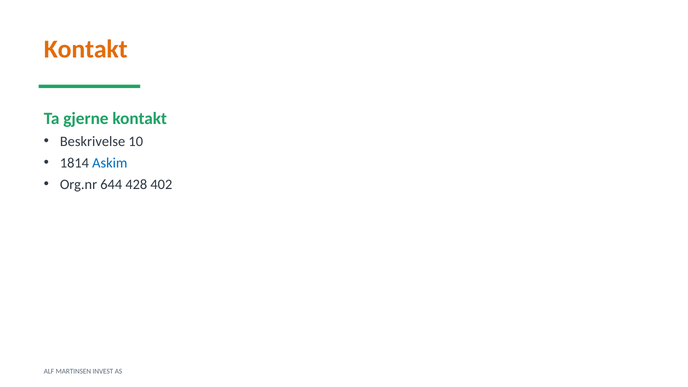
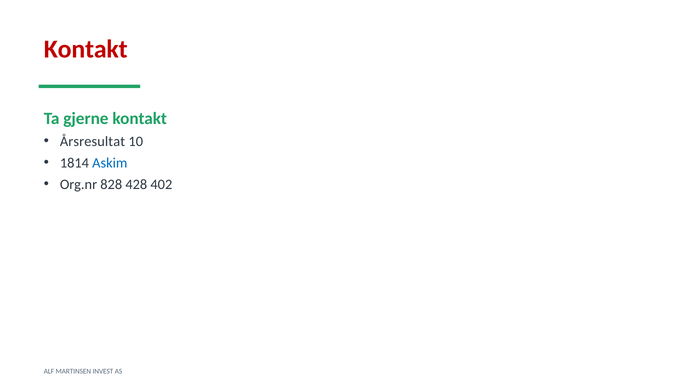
Kontakt at (86, 49) colour: orange -> red
Beskrivelse: Beskrivelse -> Årsresultat
644: 644 -> 828
